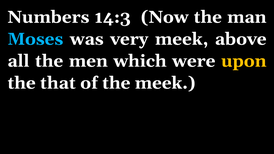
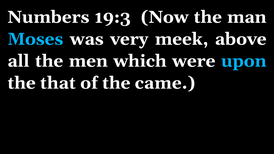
14:3: 14:3 -> 19:3
upon colour: yellow -> light blue
the meek: meek -> came
